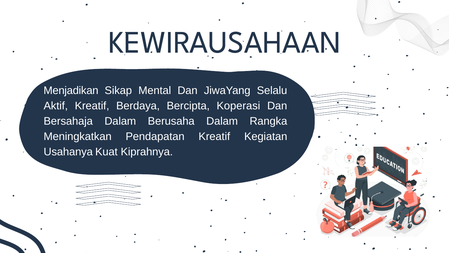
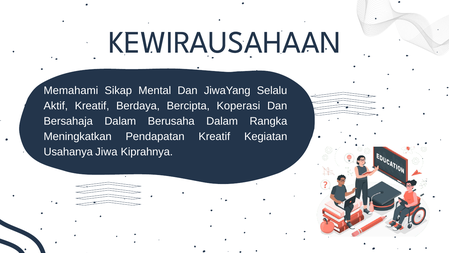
Menjadikan: Menjadikan -> Memahami
Kuat: Kuat -> Jiwa
